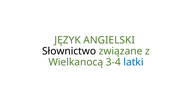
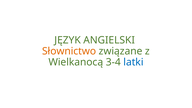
Słownictwo colour: black -> orange
